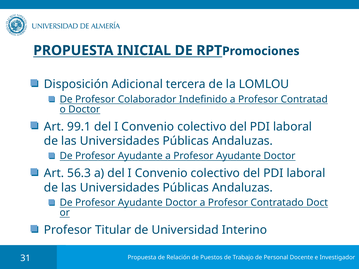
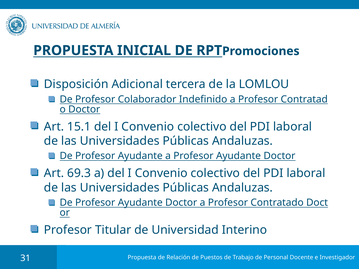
99.1: 99.1 -> 15.1
56.3: 56.3 -> 69.3
